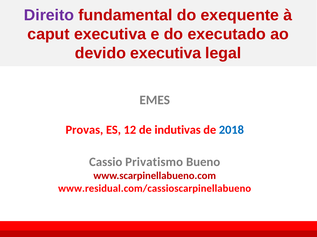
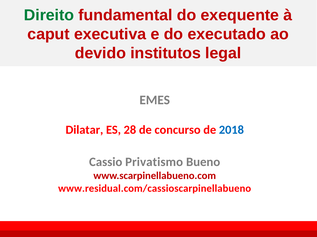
Direito colour: purple -> green
devido executiva: executiva -> institutos
Provas: Provas -> Dilatar
12: 12 -> 28
indutivas: indutivas -> concurso
